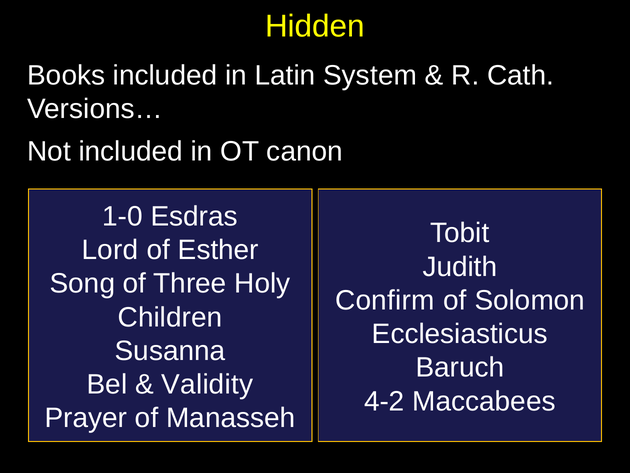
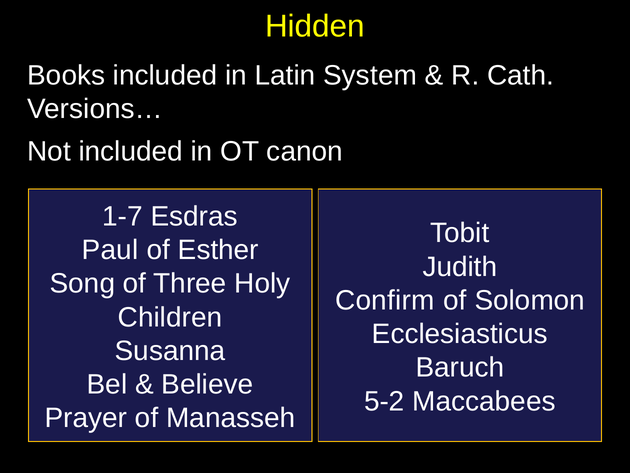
1-0: 1-0 -> 1-7
Lord: Lord -> Paul
Validity: Validity -> Believe
4-2: 4-2 -> 5-2
